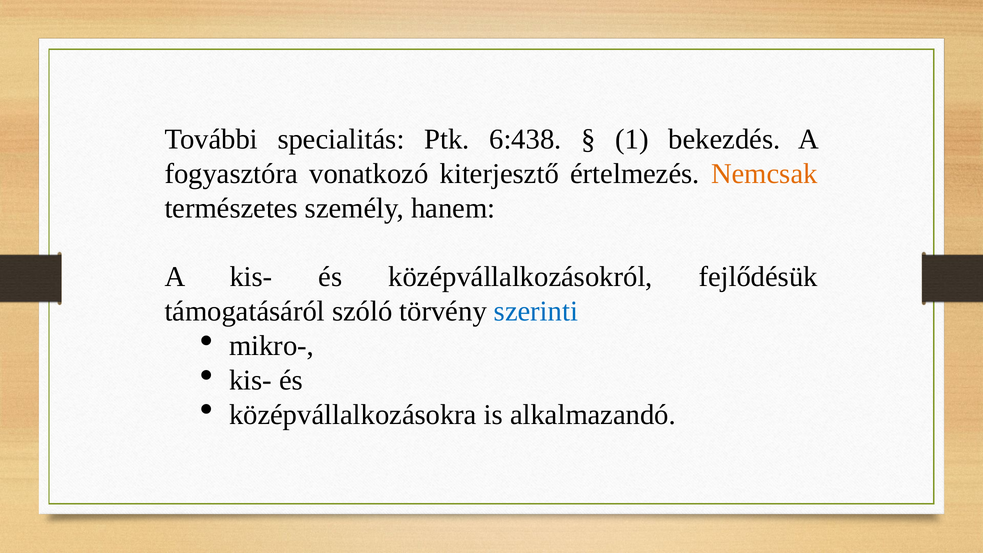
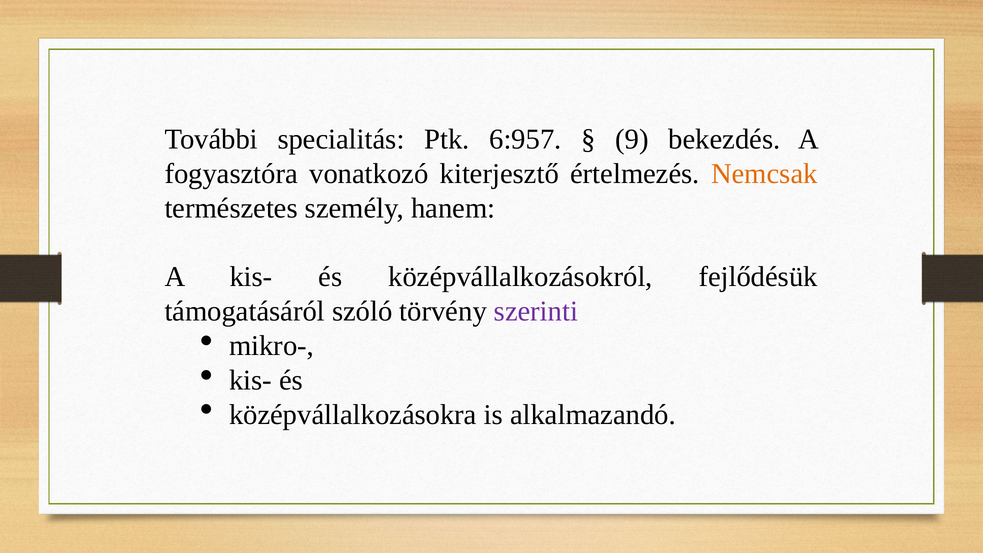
6:438: 6:438 -> 6:957
1: 1 -> 9
szerinti colour: blue -> purple
